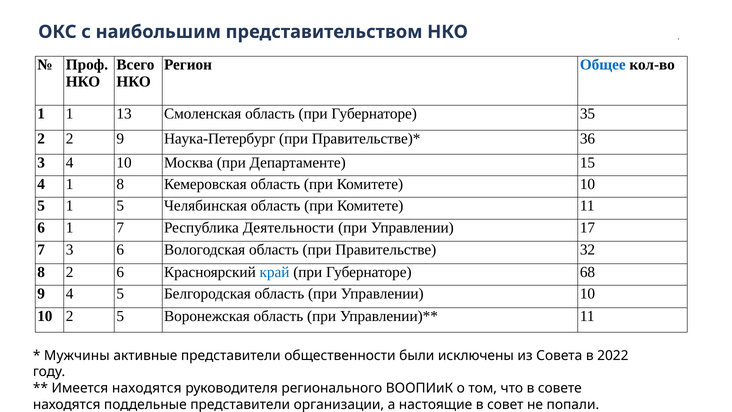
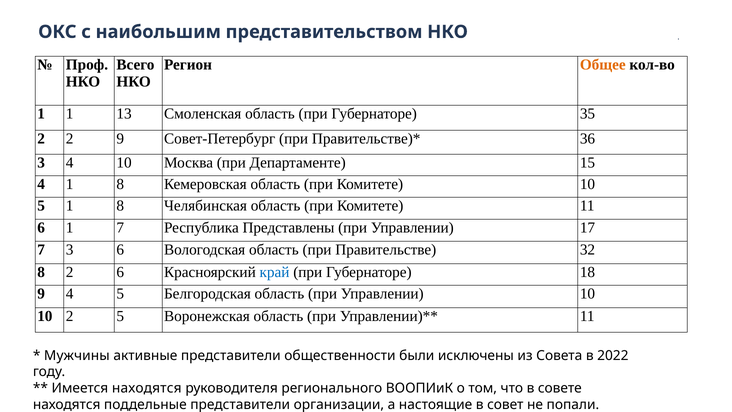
Общее colour: blue -> orange
Наука-Петербург: Наука-Петербург -> Совет-Петербург
5 1 5: 5 -> 8
Деятельности: Деятельности -> Представлены
68: 68 -> 18
